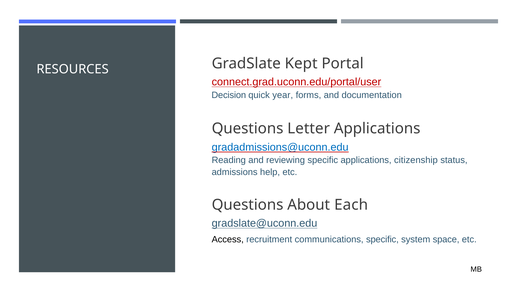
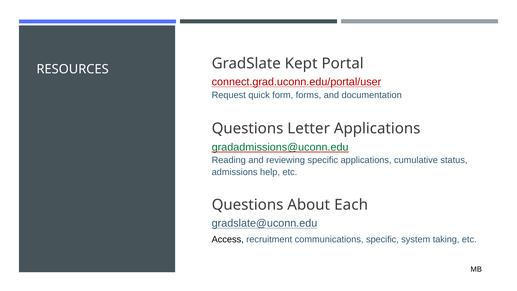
Decision: Decision -> Request
year: year -> form
gradadmissions@uconn.edu colour: blue -> green
citizenship: citizenship -> cumulative
space: space -> taking
